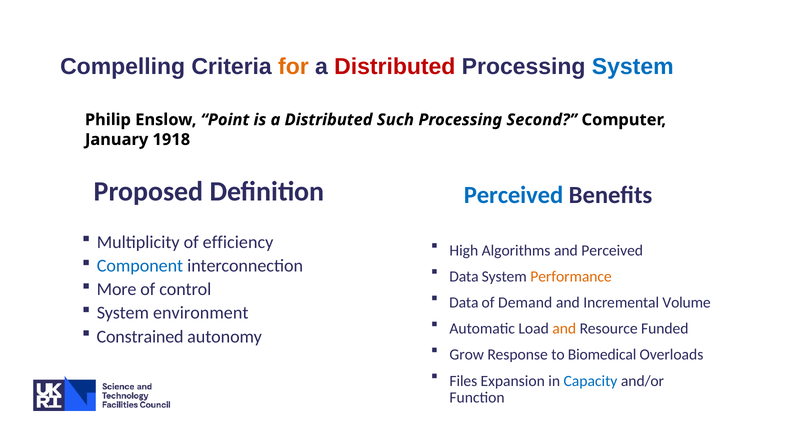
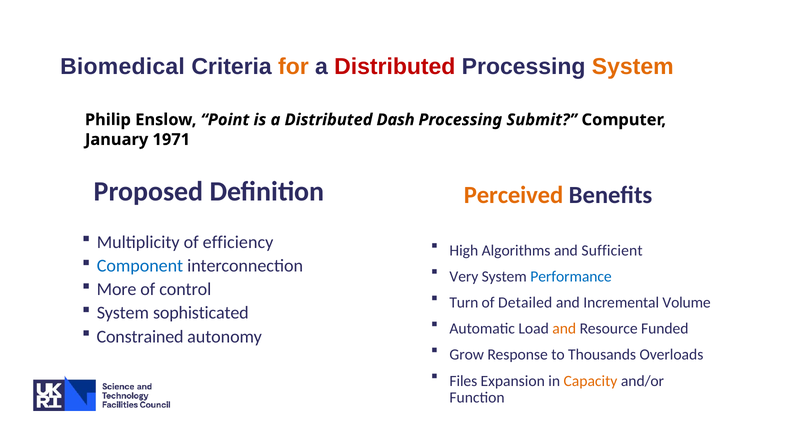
Compelling: Compelling -> Biomedical
System at (633, 66) colour: blue -> orange
Such: Such -> Dash
Second: Second -> Submit
1918: 1918 -> 1971
Perceived at (514, 195) colour: blue -> orange
and Perceived: Perceived -> Sufficient
Data at (464, 277): Data -> Very
Performance colour: orange -> blue
Data at (464, 303): Data -> Turn
Demand: Demand -> Detailed
environment: environment -> sophisticated
Biomedical: Biomedical -> Thousands
Capacity colour: blue -> orange
